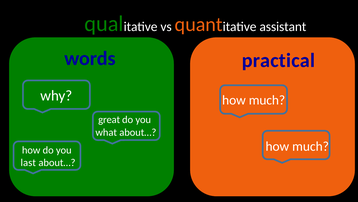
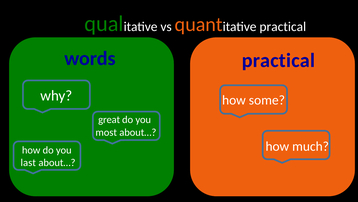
assistant at (283, 27): assistant -> practical
much at (267, 100): much -> some
what: what -> most
